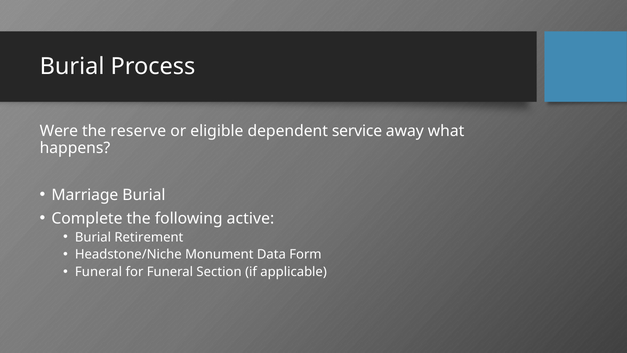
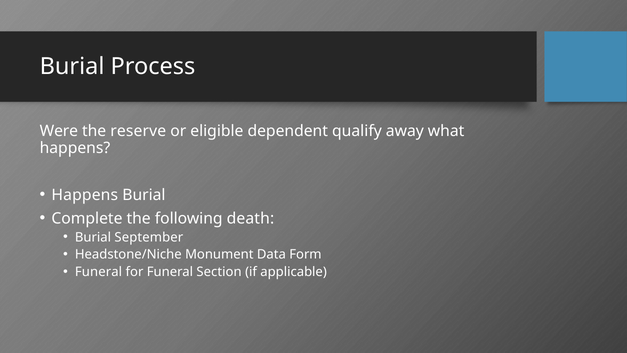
service: service -> qualify
Marriage at (85, 195): Marriage -> Happens
active: active -> death
Retirement: Retirement -> September
